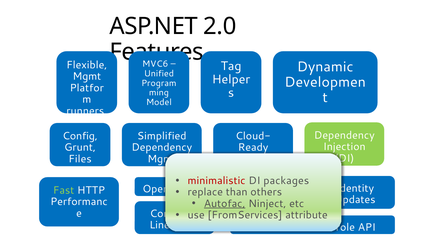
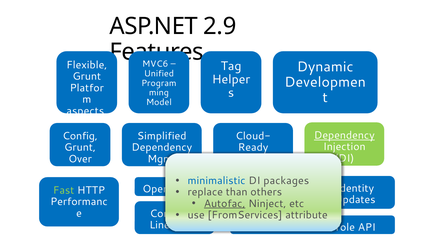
2.0: 2.0 -> 2.9
Mgmt at (87, 76): Mgmt -> Grunt
runners: runners -> aspects
Dependency at (344, 135) underline: none -> present
Files: Files -> Over
minimalistic colour: red -> blue
